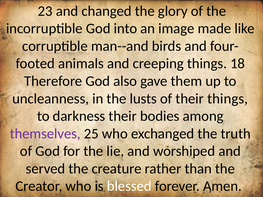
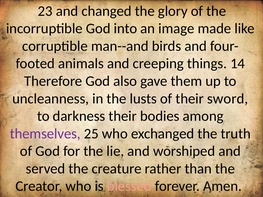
18: 18 -> 14
their things: things -> sword
blessed colour: white -> pink
